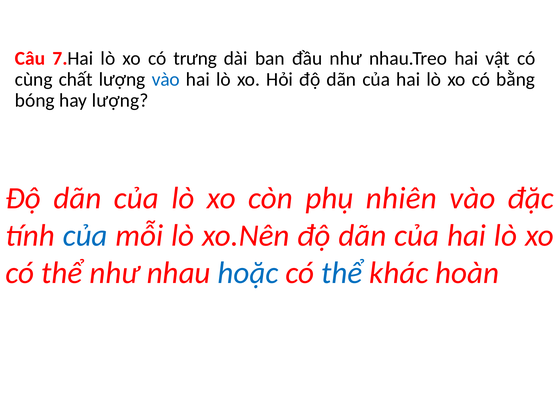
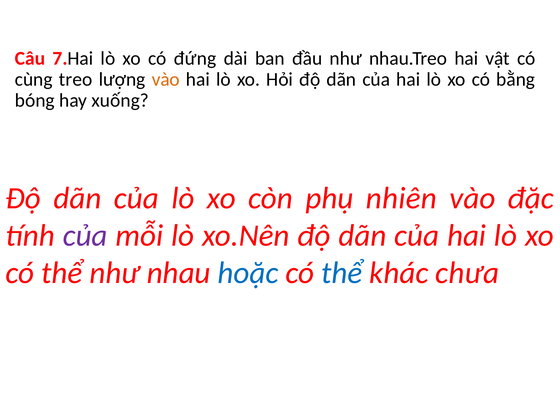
trưng: trưng -> đứng
chất: chất -> treo
vào at (166, 80) colour: blue -> orange
hay lượng: lượng -> xuống
của at (85, 236) colour: blue -> purple
hoàn: hoàn -> chưa
